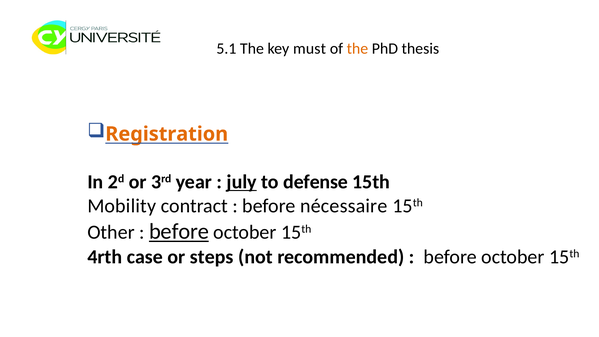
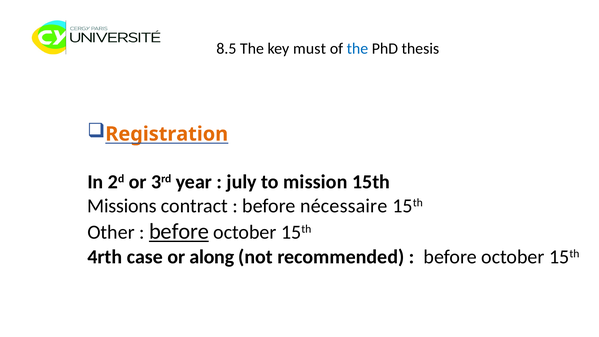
5.1: 5.1 -> 8.5
the at (357, 49) colour: orange -> blue
july underline: present -> none
defense: defense -> mission
Mobility: Mobility -> Missions
steps: steps -> along
